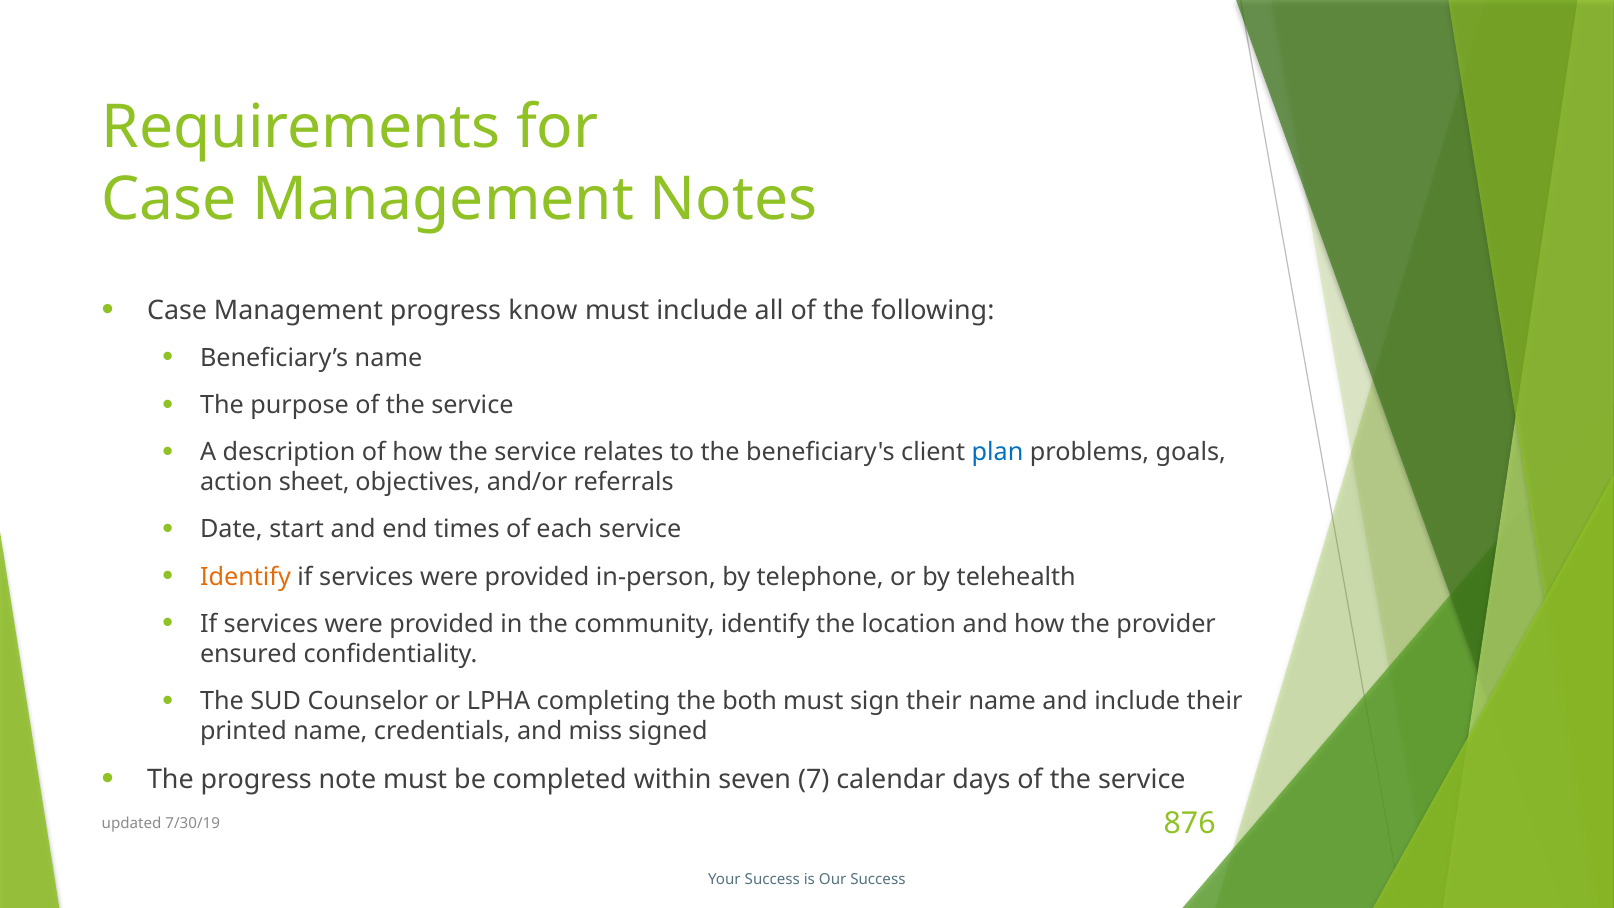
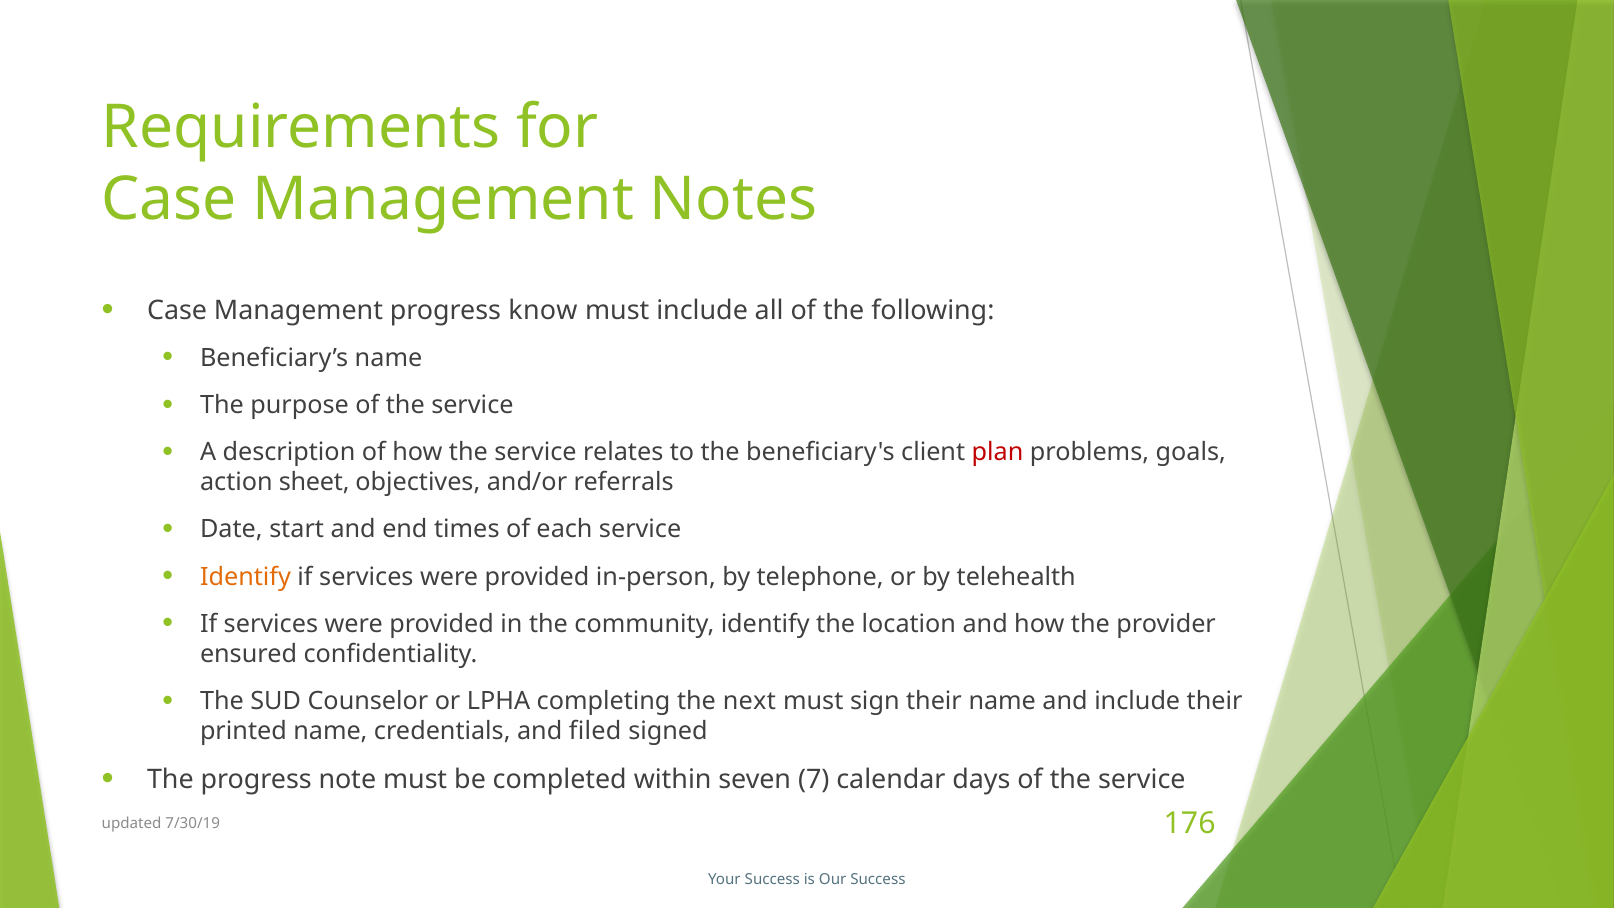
plan colour: blue -> red
both: both -> next
miss: miss -> filed
876: 876 -> 176
